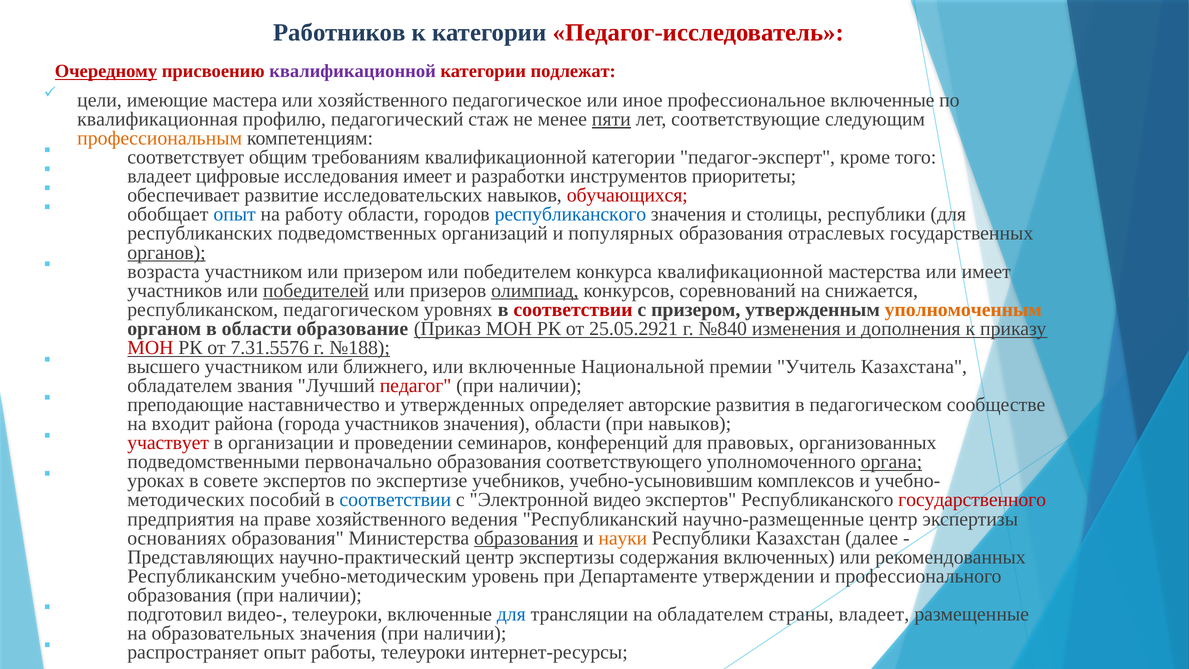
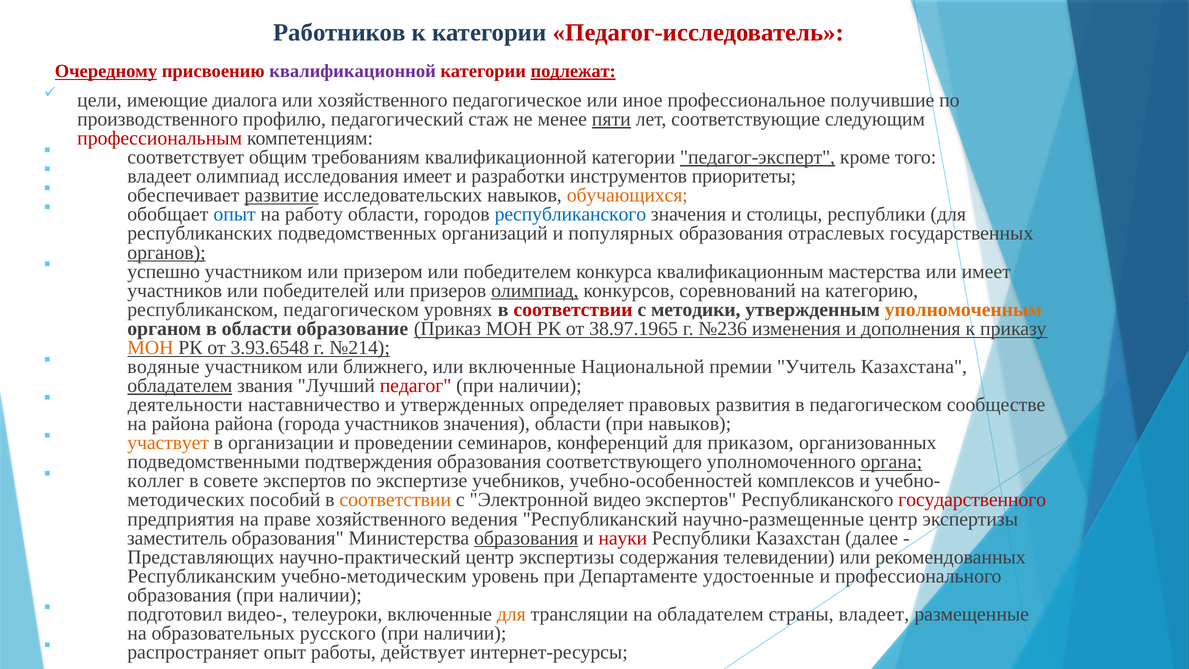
подлежат underline: none -> present
мастера: мастера -> диалога
профессиональное включенные: включенные -> получившие
квалификационная: квалификационная -> производственного
профессиональным colour: orange -> red
педагог-эксперт underline: none -> present
владеет цифровые: цифровые -> олимпиад
развитие underline: none -> present
обучающихся colour: red -> orange
возраста: возраста -> успешно
конкурса квалификационной: квалификационной -> квалификационным
победителей underline: present -> none
снижается: снижается -> категорию
с призером: призером -> методики
25.05.2921: 25.05.2921 -> 38.97.1965
№840: №840 -> №236
МОН at (150, 348) colour: red -> orange
7.31.5576: 7.31.5576 -> 3.93.6548
№188: №188 -> №214
высшего: высшего -> водяные
обладателем at (180, 386) underline: none -> present
преподающие: преподающие -> деятельности
авторские: авторские -> правовых
на входит: входит -> района
участвует colour: red -> orange
правовых: правовых -> приказом
первоначально: первоначально -> подтверждения
уроках: уроках -> коллег
учебно-усыновившим: учебно-усыновившим -> учебно-особенностей
соответствии at (395, 500) colour: blue -> orange
основаниях: основаниях -> заместитель
науки colour: orange -> red
включенных: включенных -> телевидении
утверждении: утверждении -> удостоенные
для at (511, 614) colour: blue -> orange
образовательных значения: значения -> русского
работы телеуроки: телеуроки -> действует
